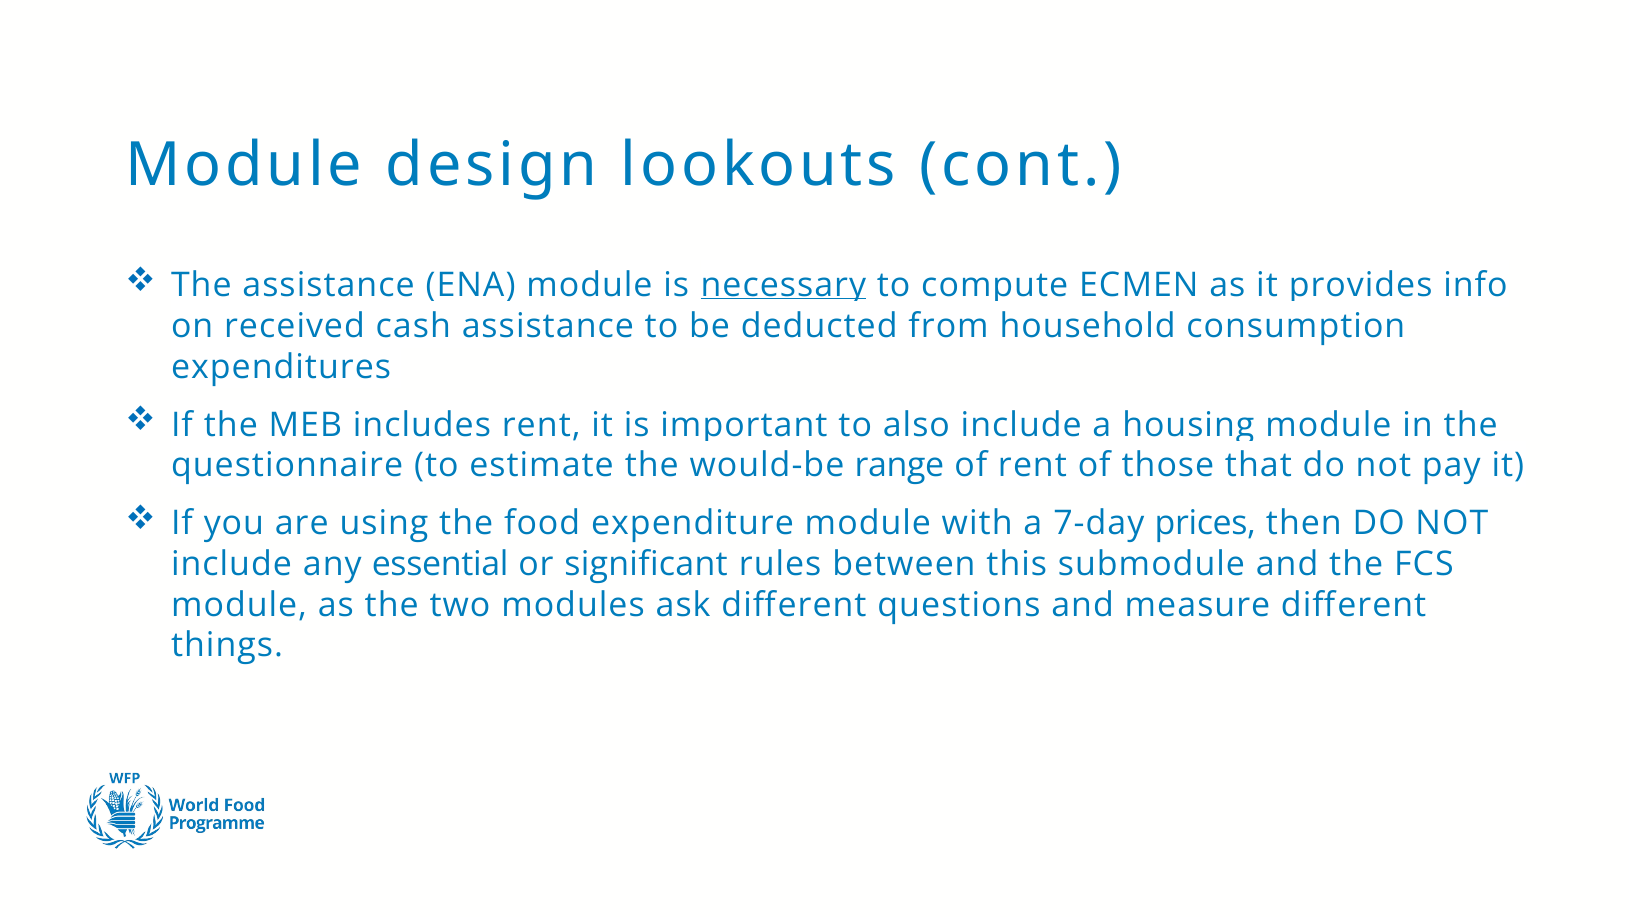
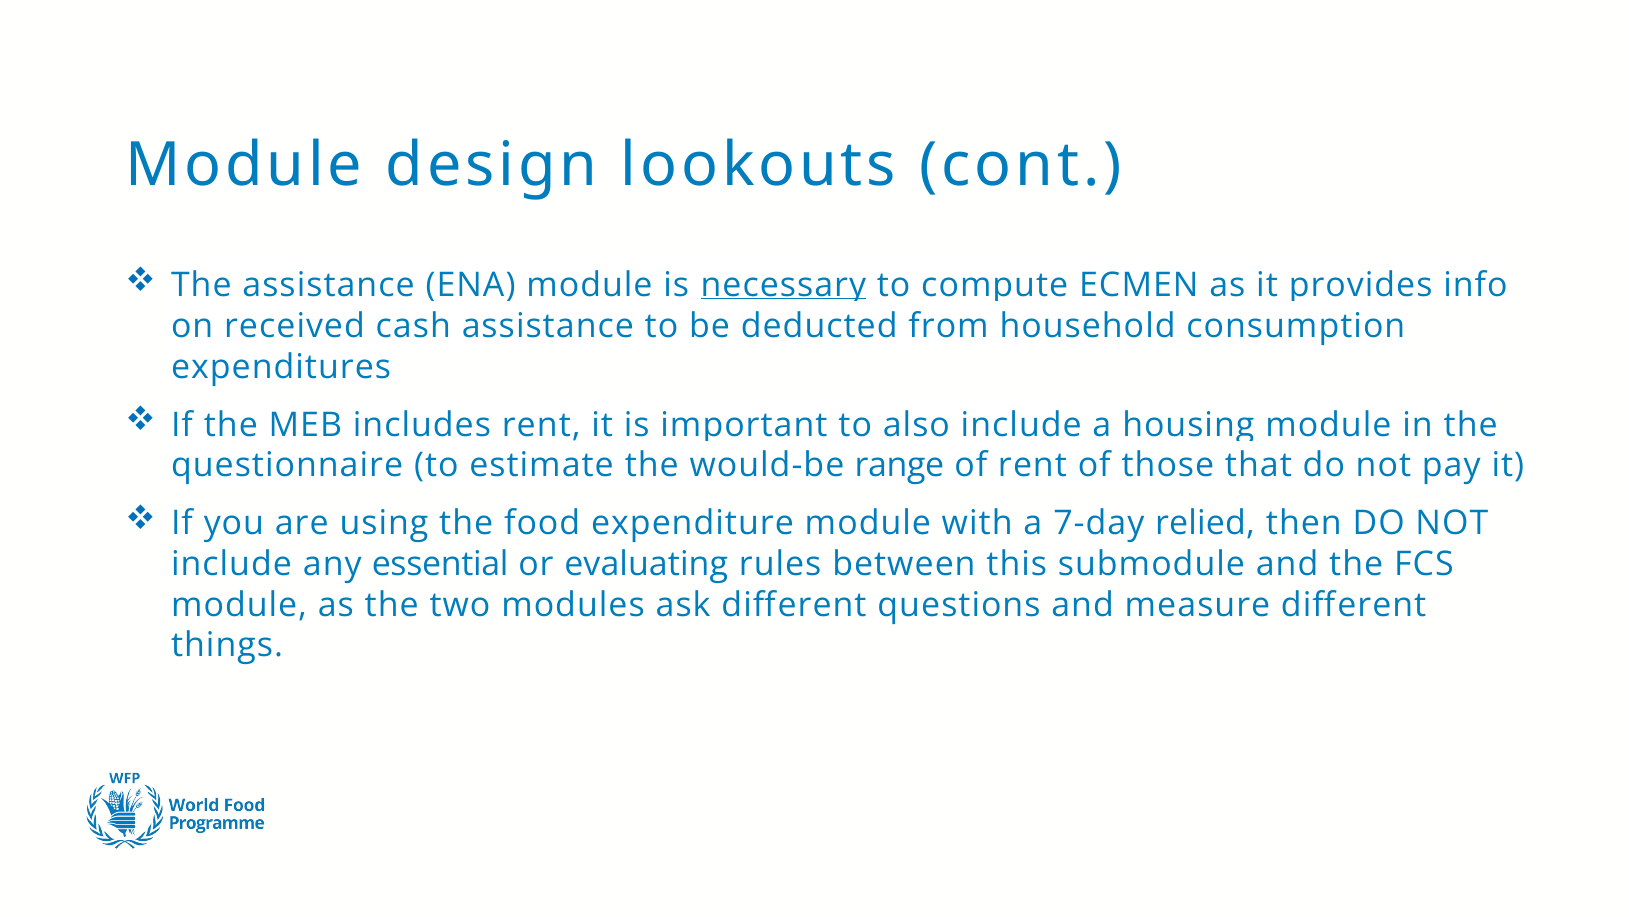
prices: prices -> relied
significant: significant -> evaluating
